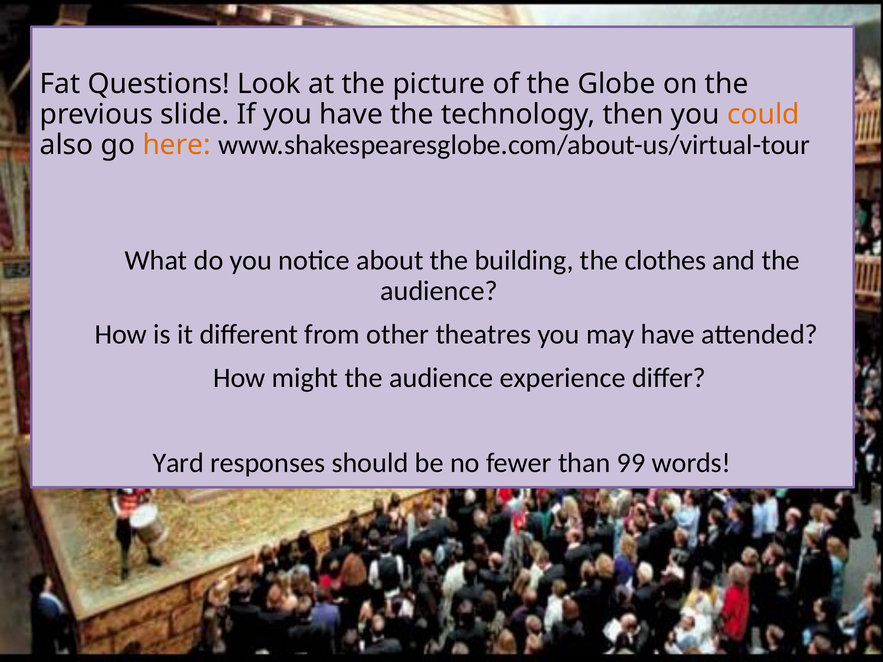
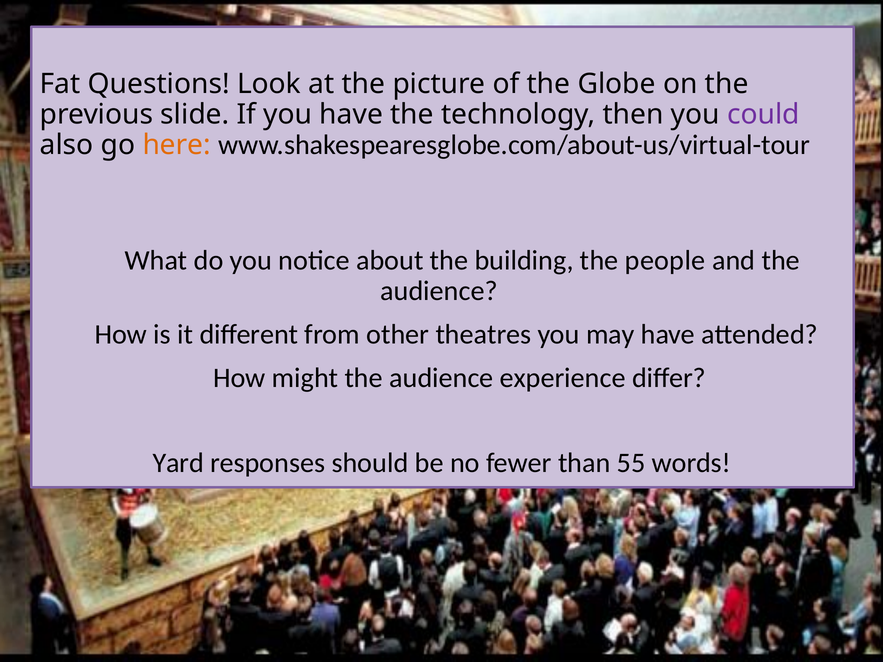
could colour: orange -> purple
clothes: clothes -> people
99: 99 -> 55
